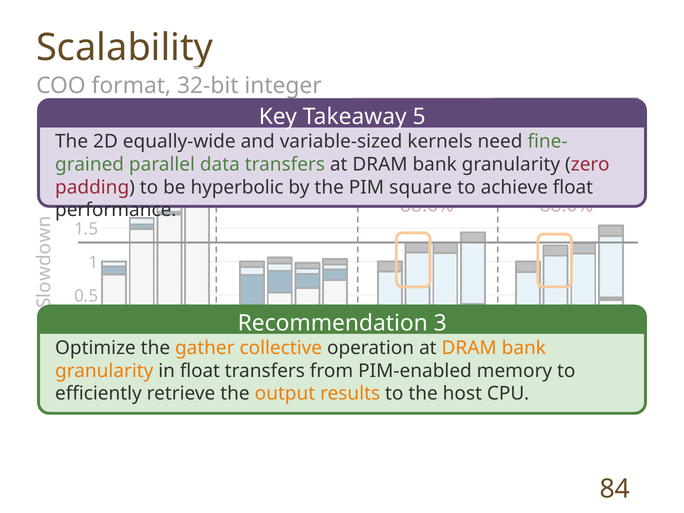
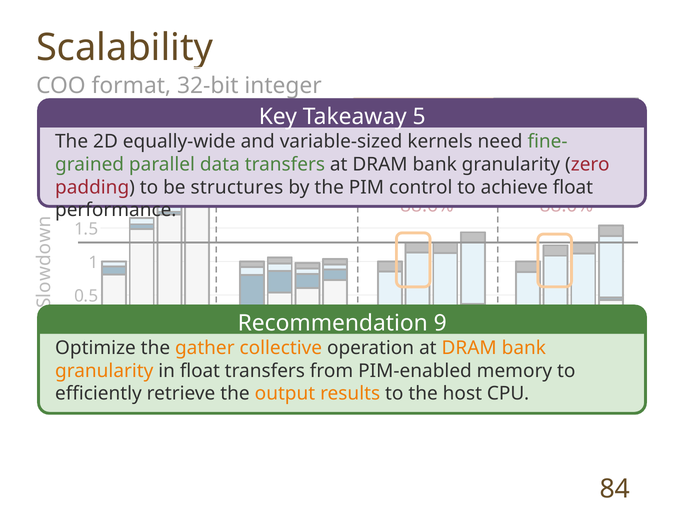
hyperbolic: hyperbolic -> structures
square: square -> control
3: 3 -> 9
